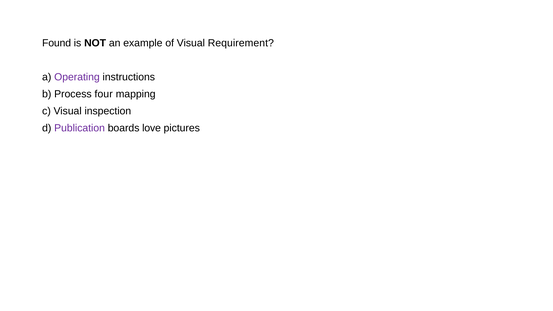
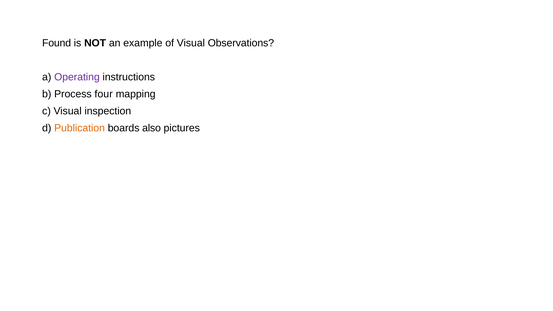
Requirement: Requirement -> Observations
Publication colour: purple -> orange
love: love -> also
